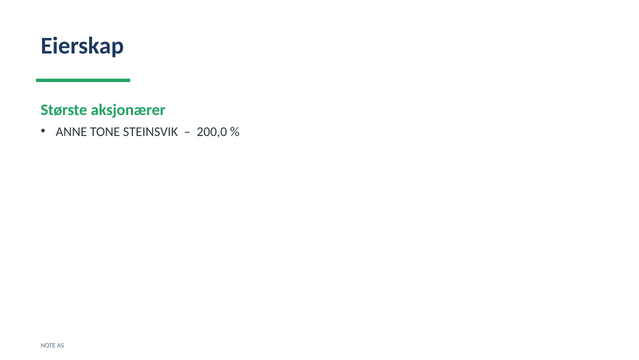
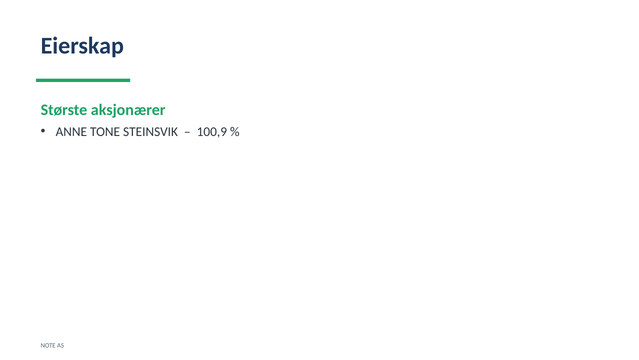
200,0: 200,0 -> 100,9
